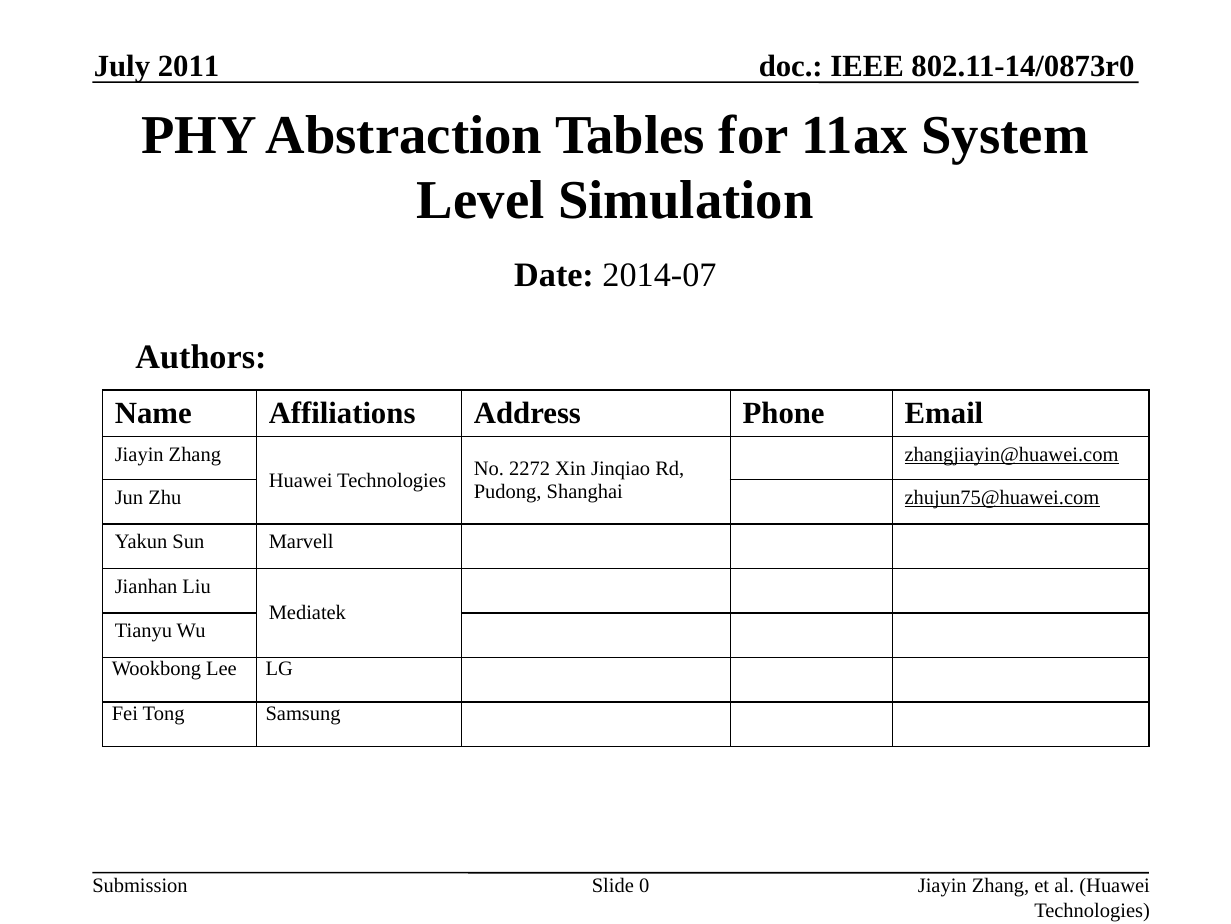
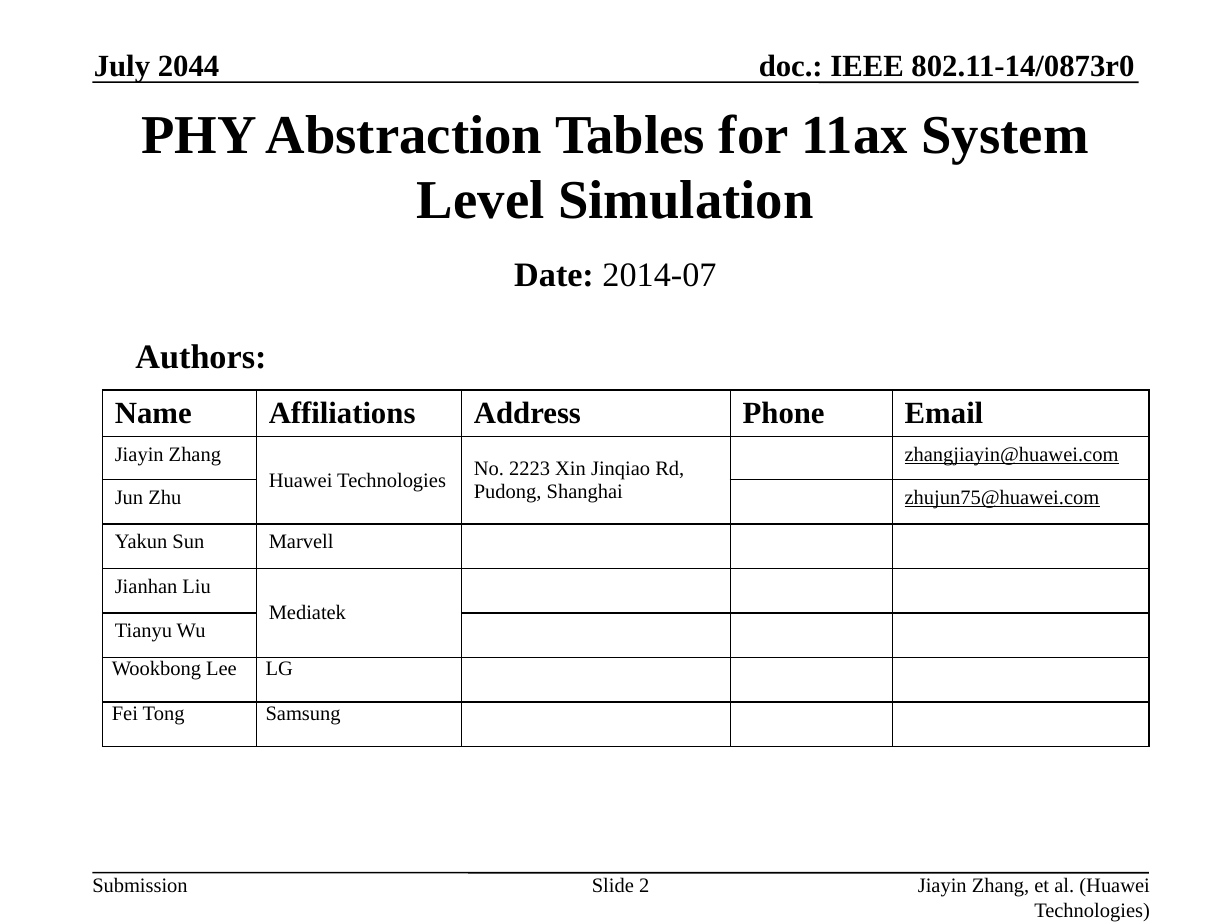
2011: 2011 -> 2044
2272: 2272 -> 2223
0: 0 -> 2
